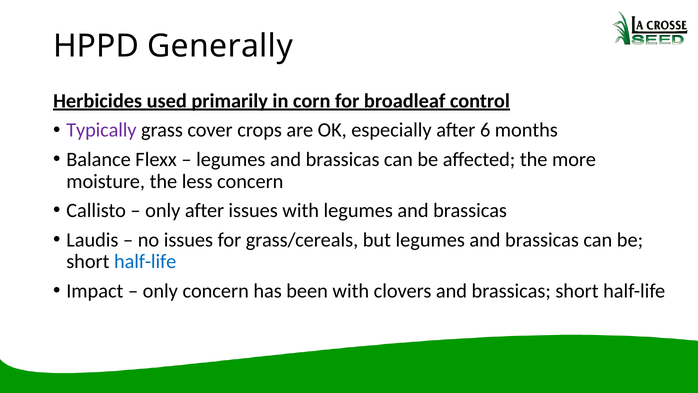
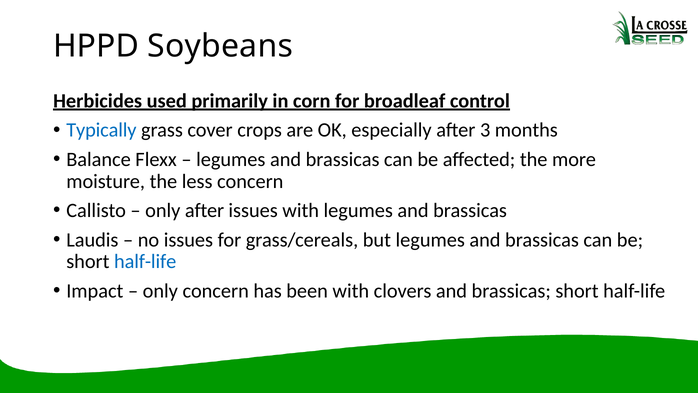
Generally: Generally -> Soybeans
Typically colour: purple -> blue
6: 6 -> 3
